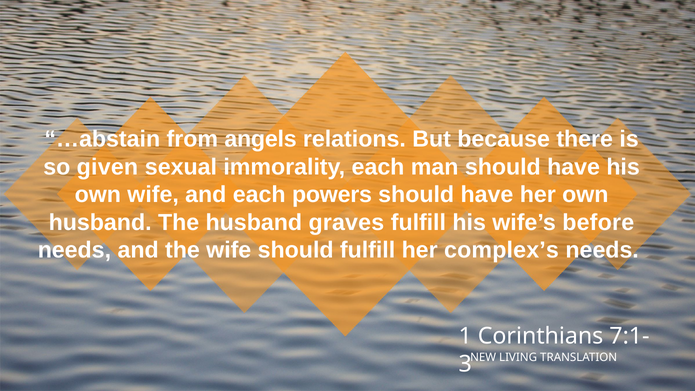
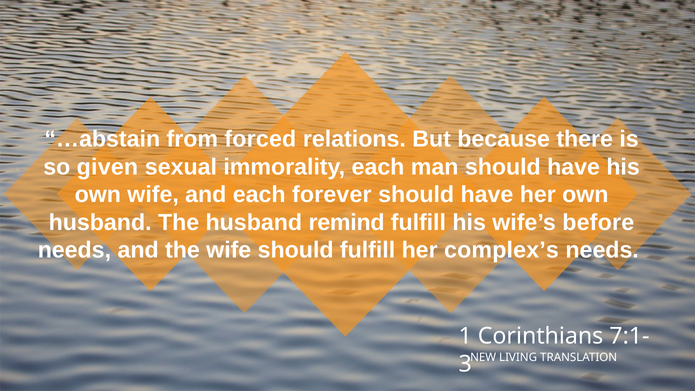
angels: angels -> forced
powers: powers -> forever
graves: graves -> remind
